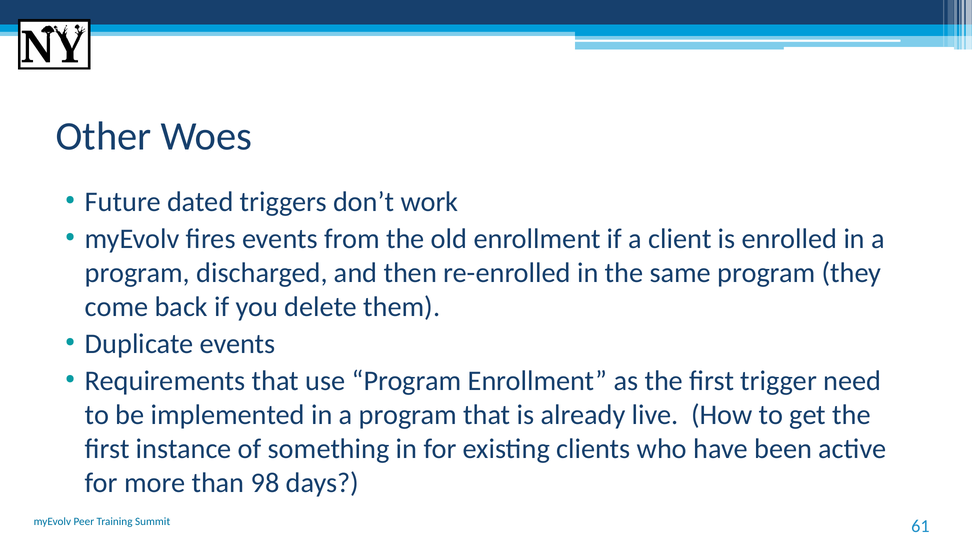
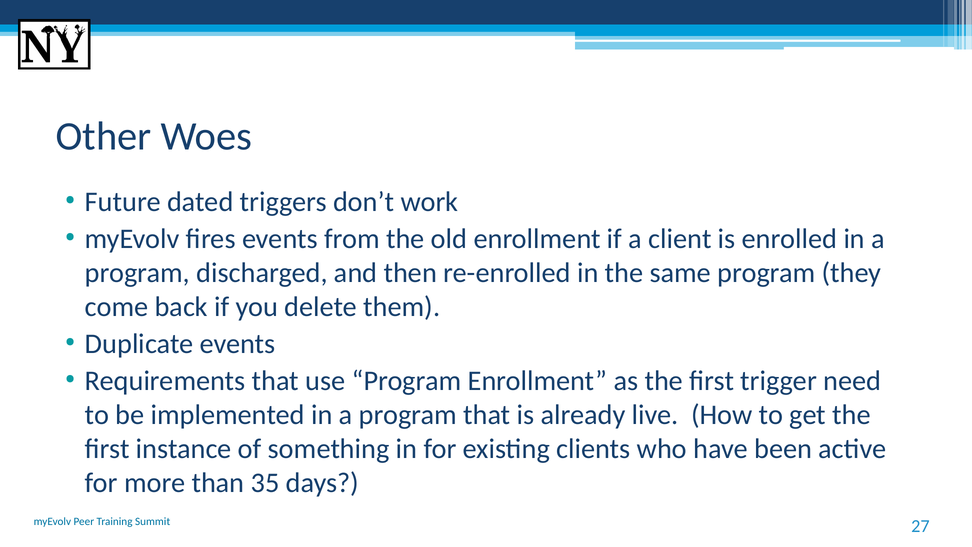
98: 98 -> 35
61: 61 -> 27
